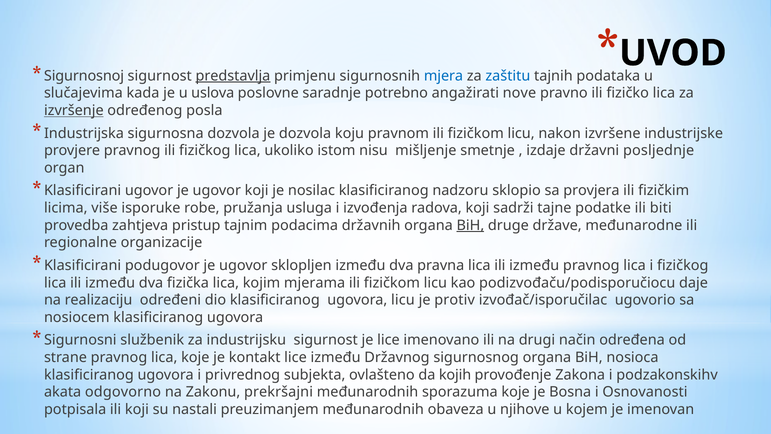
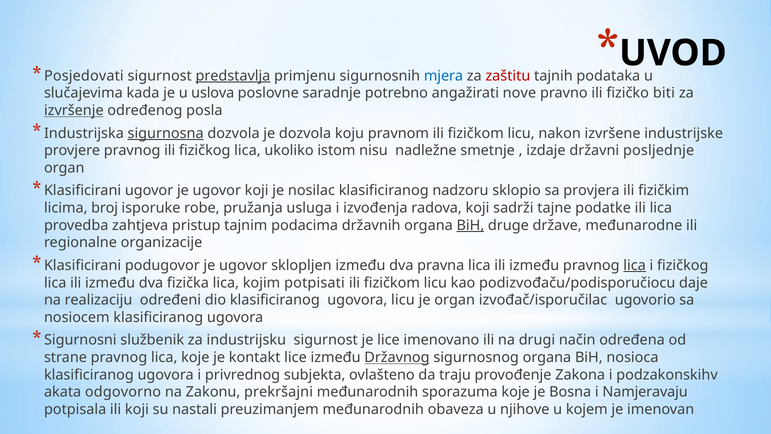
Sigurnosnoj: Sigurnosnoj -> Posjedovati
zaštitu colour: blue -> red
fizičko lica: lica -> biti
sigurnosna underline: none -> present
mišljenje: mišljenje -> nadležne
više: više -> broj
ili biti: biti -> lica
lica at (635, 265) underline: none -> present
mjerama: mjerama -> potpisati
je protiv: protiv -> organ
Državnog underline: none -> present
kojih: kojih -> traju
Osnovanosti: Osnovanosti -> Namjeravaju
